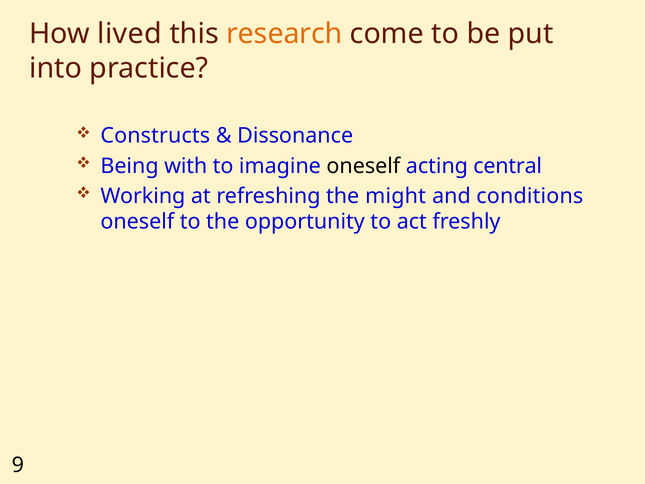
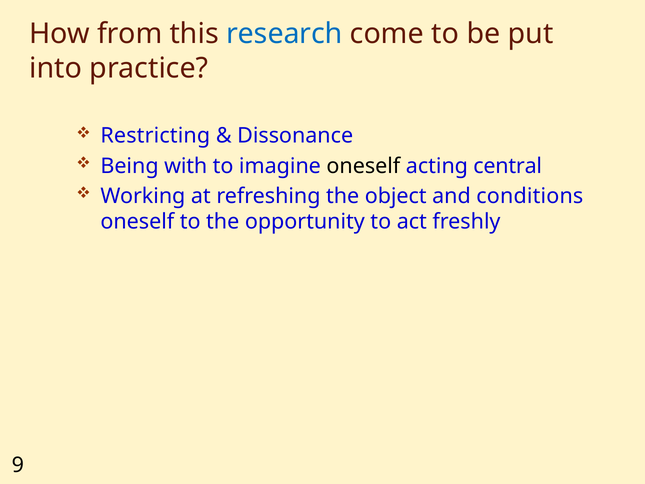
lived: lived -> from
research colour: orange -> blue
Constructs: Constructs -> Restricting
might: might -> object
